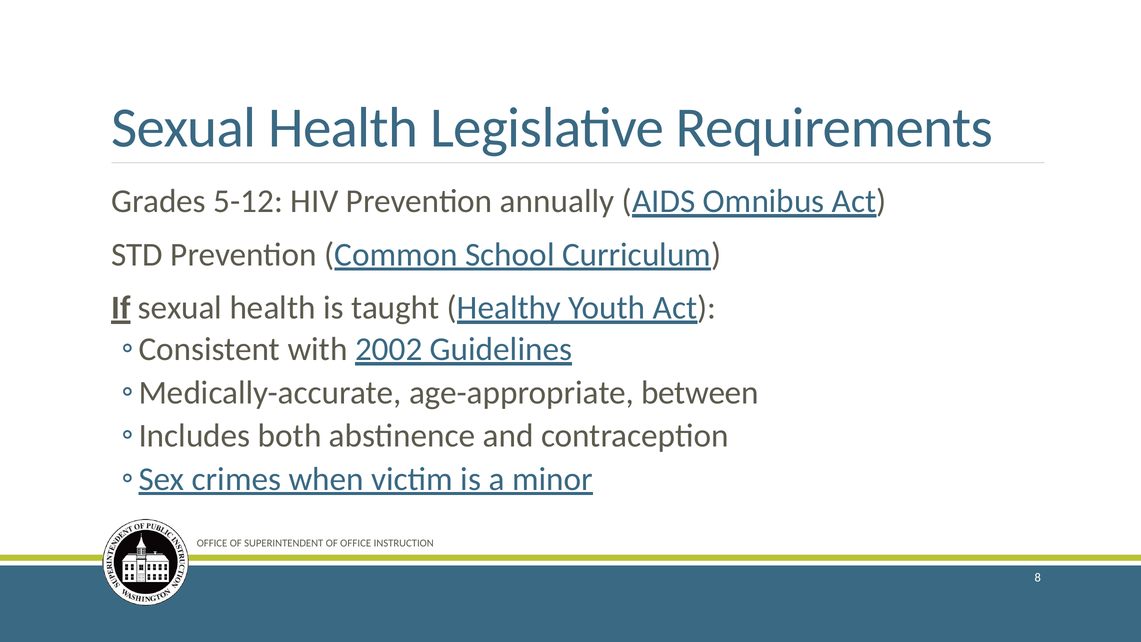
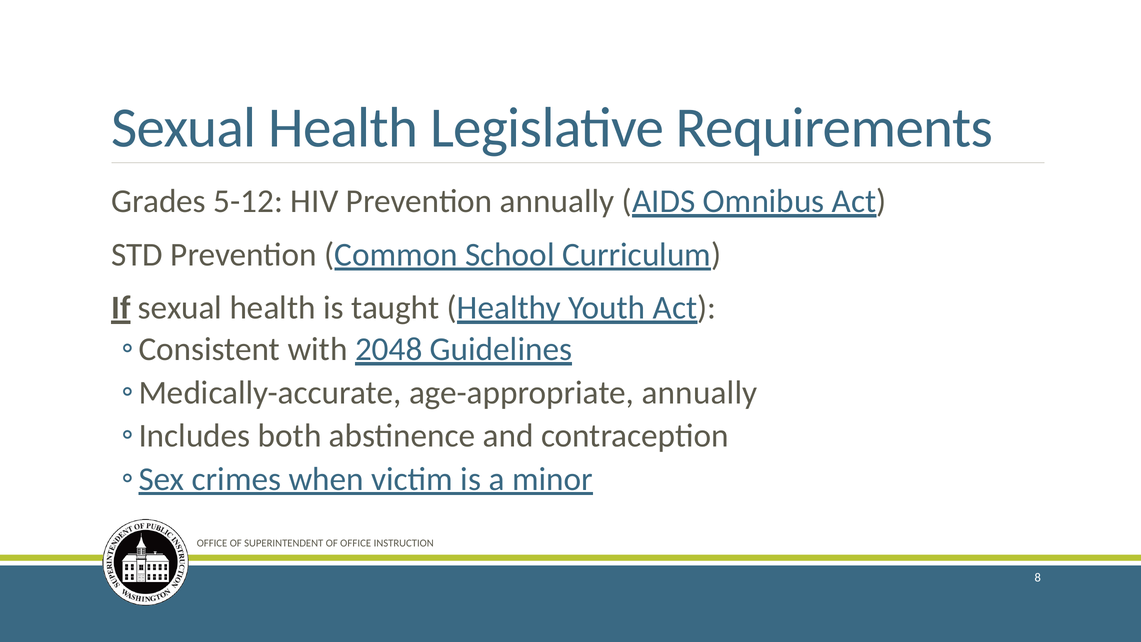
2002: 2002 -> 2048
age-appropriate between: between -> annually
